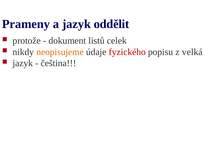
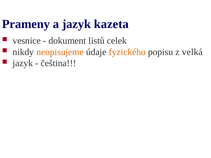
oddělit: oddělit -> kazeta
protože: protože -> vesnice
fyzického colour: red -> orange
